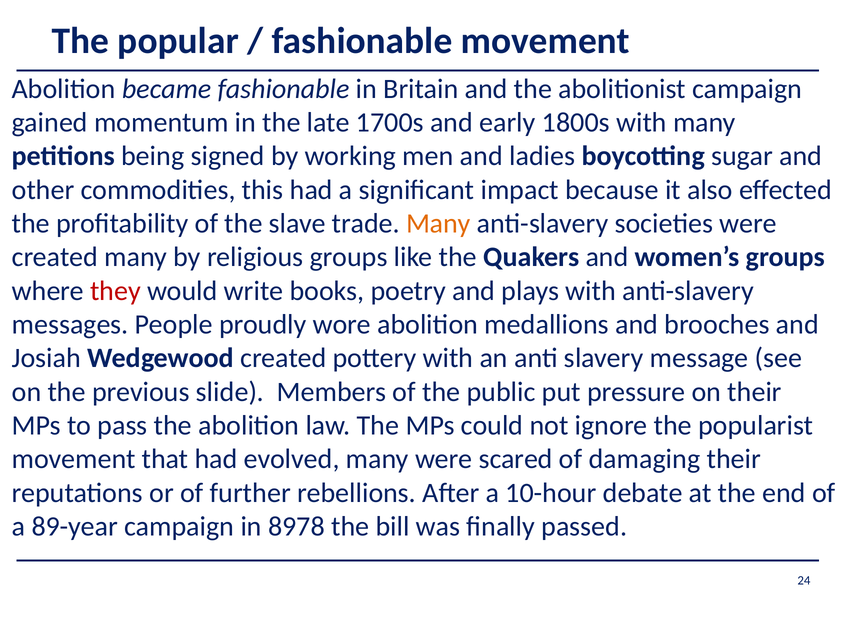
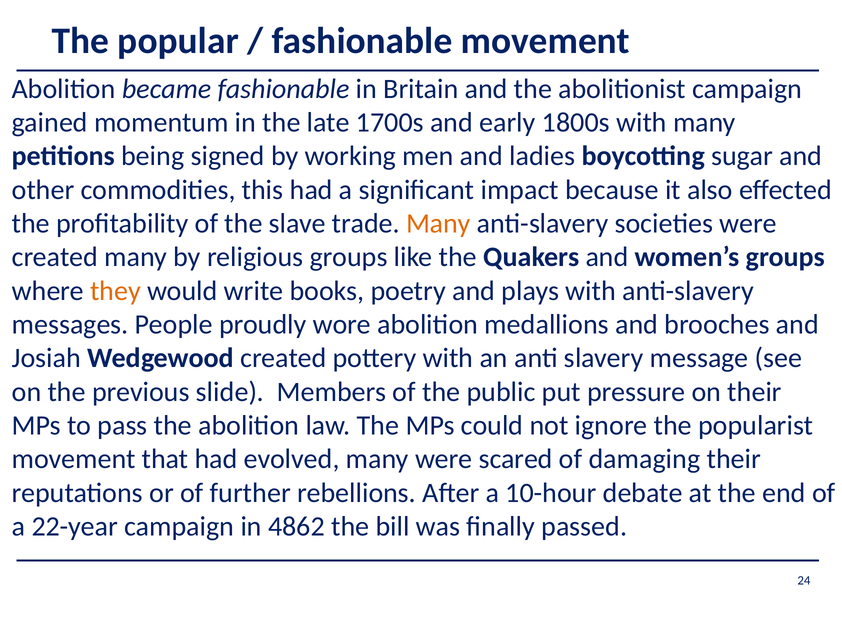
they colour: red -> orange
89-year: 89-year -> 22-year
8978: 8978 -> 4862
